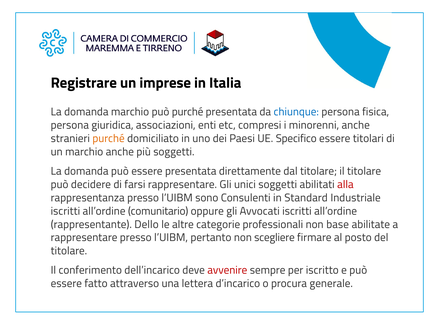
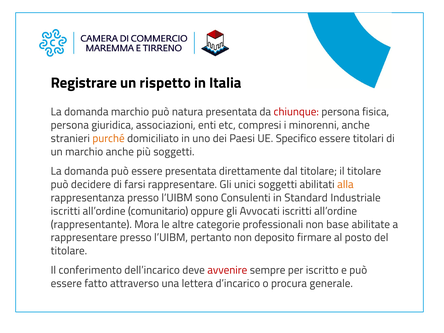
imprese: imprese -> rispetto
può purché: purché -> natura
chiunque colour: blue -> red
alla colour: red -> orange
Dello: Dello -> Mora
scegliere: scegliere -> deposito
